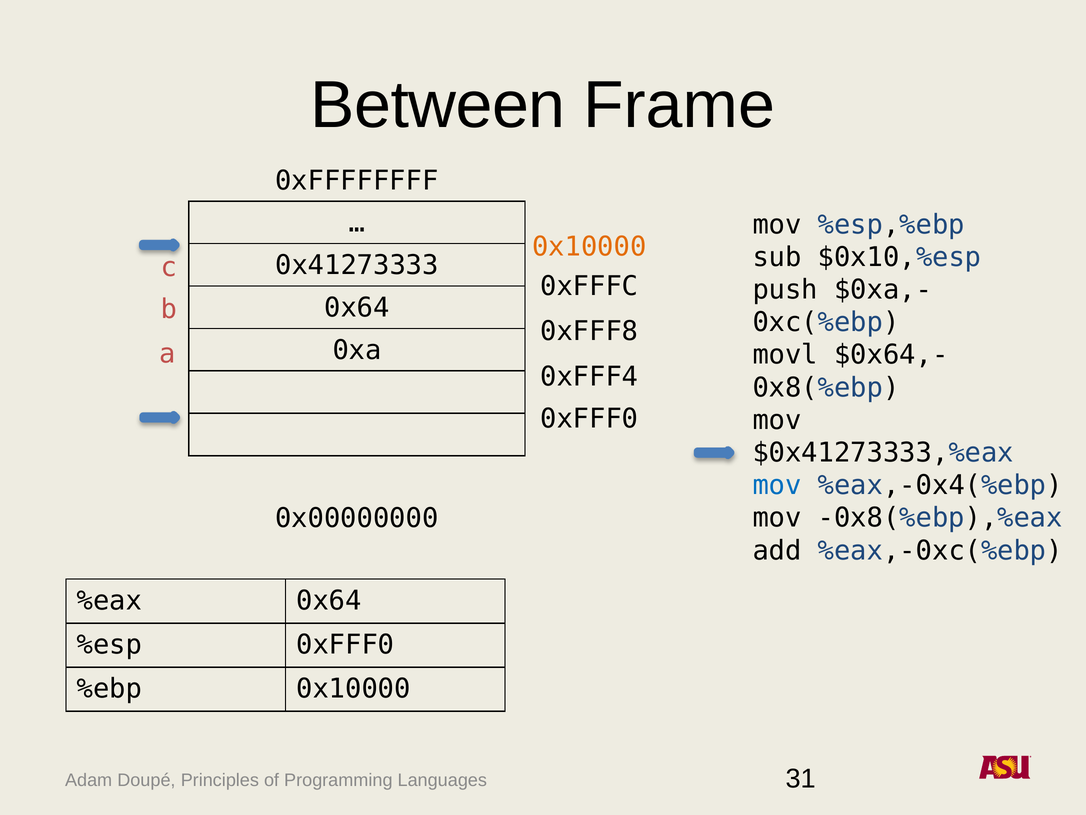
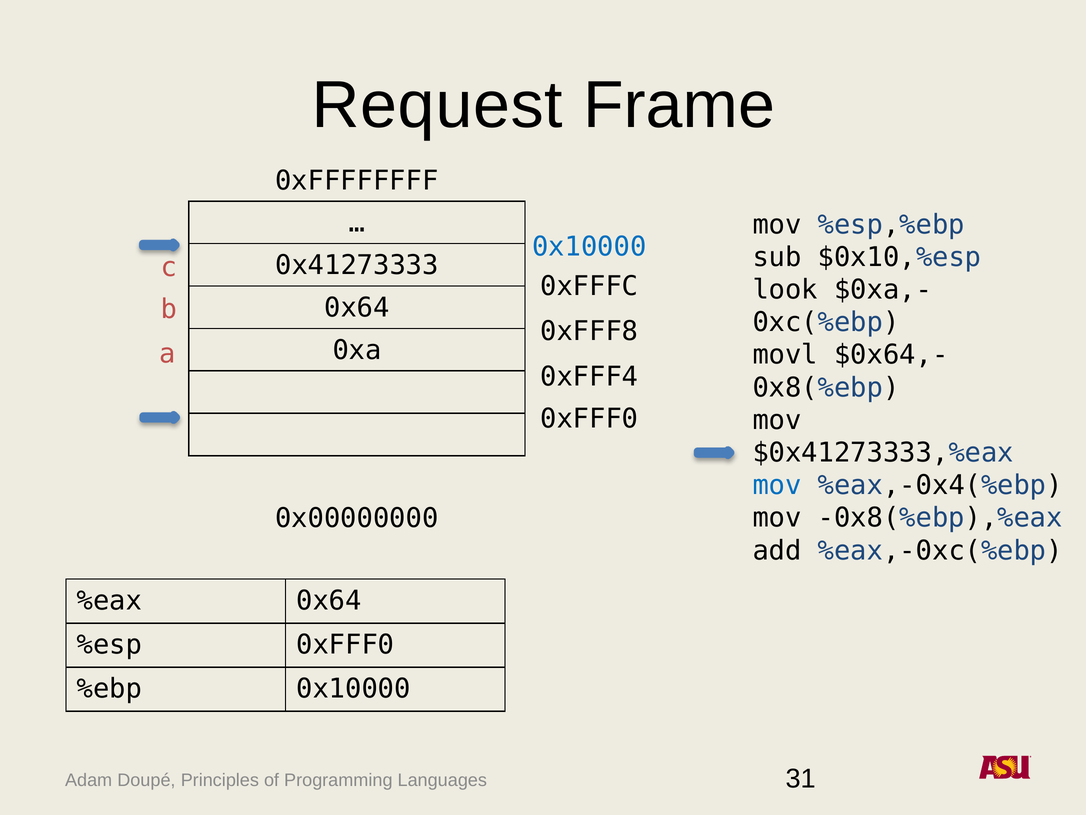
Between: Between -> Request
0x10000 at (589, 247) colour: orange -> blue
push: push -> look
